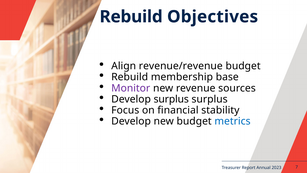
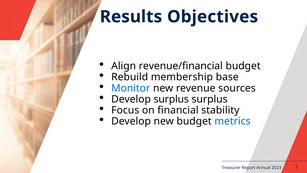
Rebuild at (131, 17): Rebuild -> Results
revenue/revenue: revenue/revenue -> revenue/financial
Monitor colour: purple -> blue
